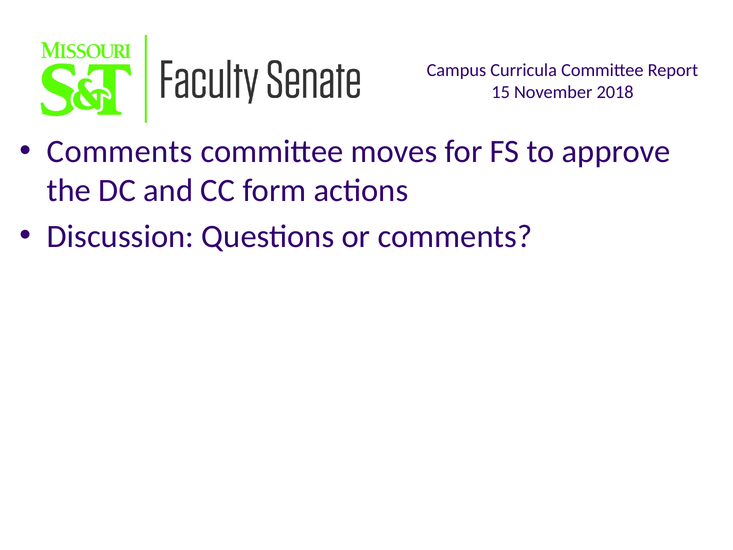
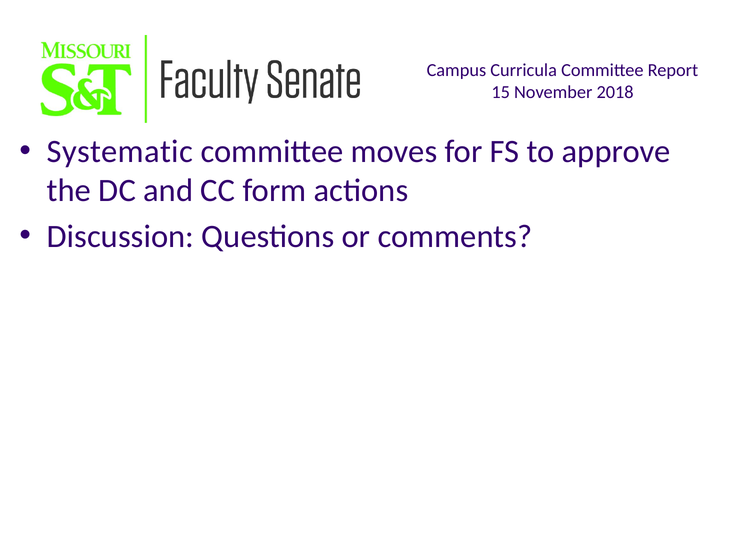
Comments at (120, 151): Comments -> Systematic
